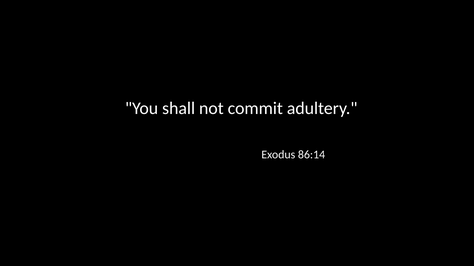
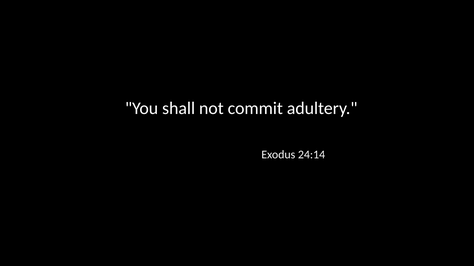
86:14: 86:14 -> 24:14
